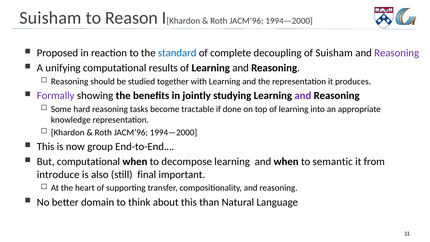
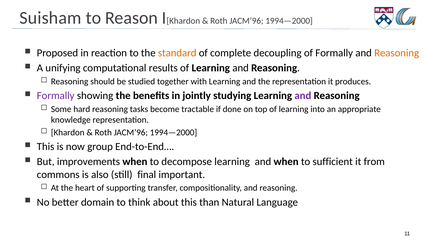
standard colour: blue -> orange
of Suisham: Suisham -> Formally
Reasoning at (397, 53) colour: purple -> orange
But computational: computational -> improvements
semantic: semantic -> sufficient
introduce: introduce -> commons
